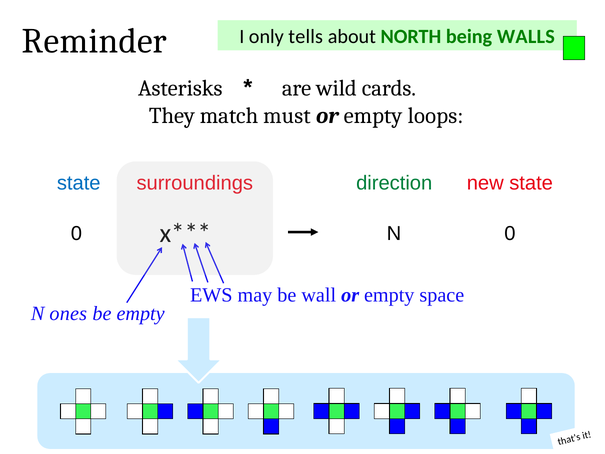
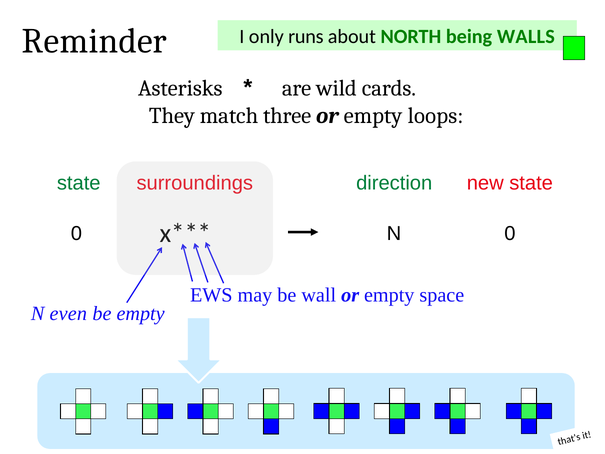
tells: tells -> runs
must: must -> three
state at (79, 183) colour: blue -> green
ones: ones -> even
